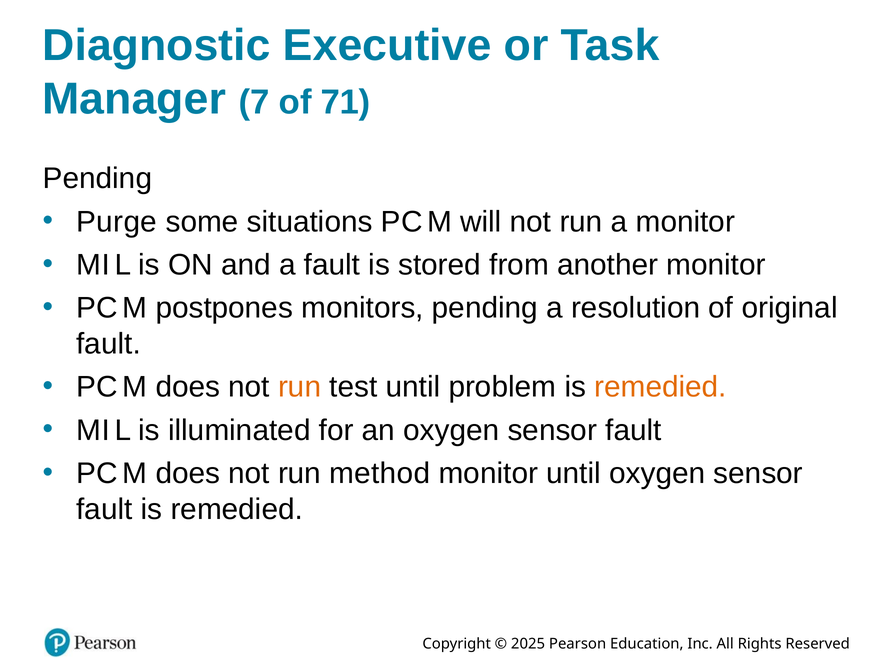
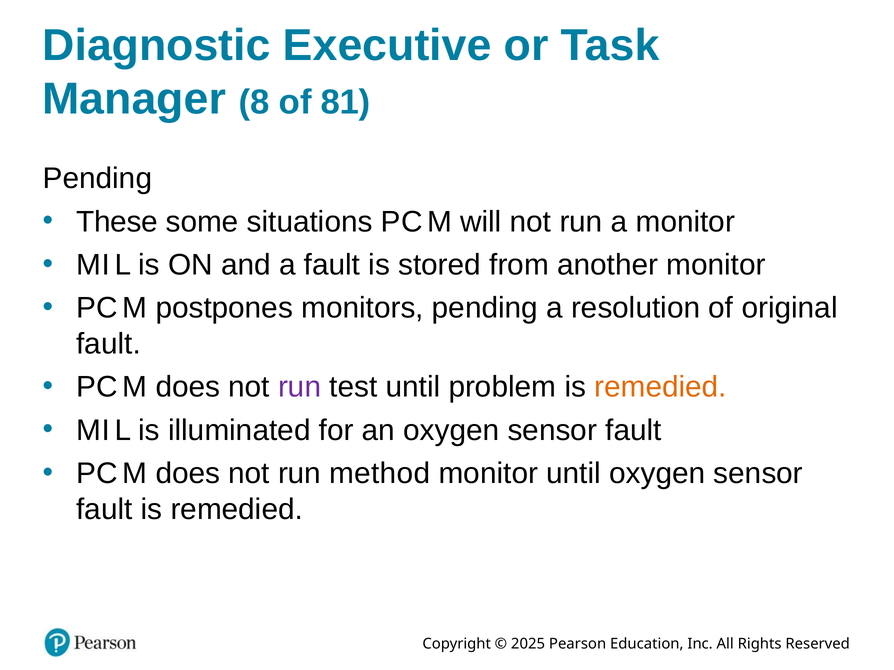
7: 7 -> 8
71: 71 -> 81
Purge: Purge -> These
run at (300, 387) colour: orange -> purple
